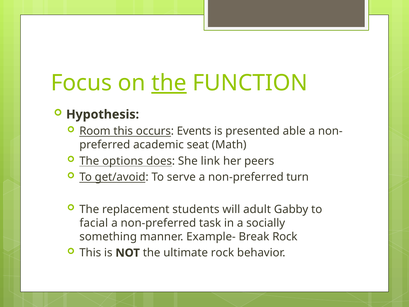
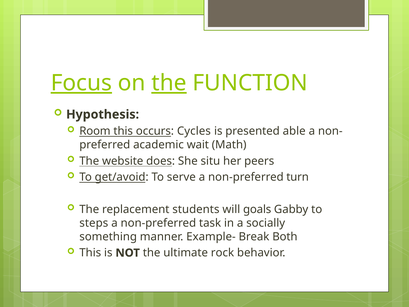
Focus underline: none -> present
Events: Events -> Cycles
seat: seat -> wait
options: options -> website
link: link -> situ
adult: adult -> goals
facial: facial -> steps
Break Rock: Rock -> Both
